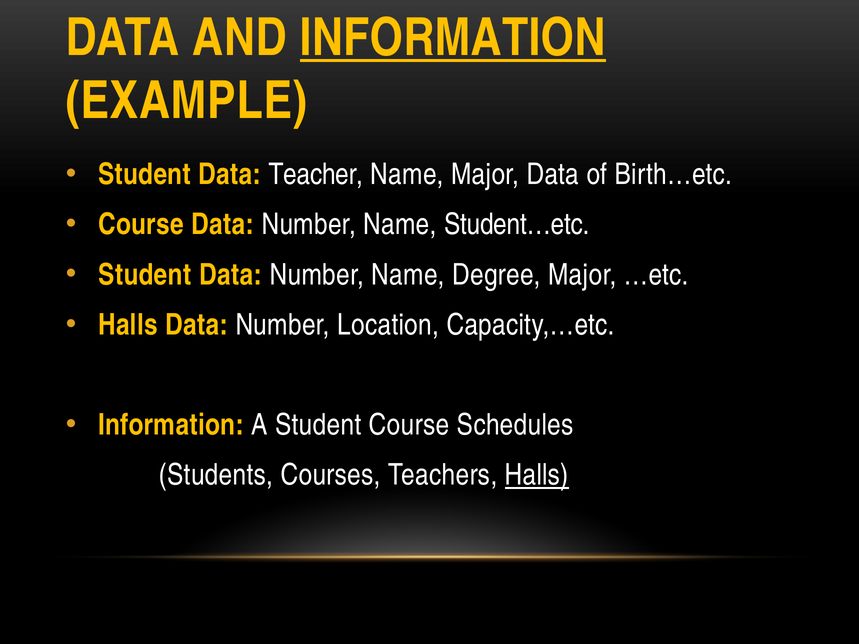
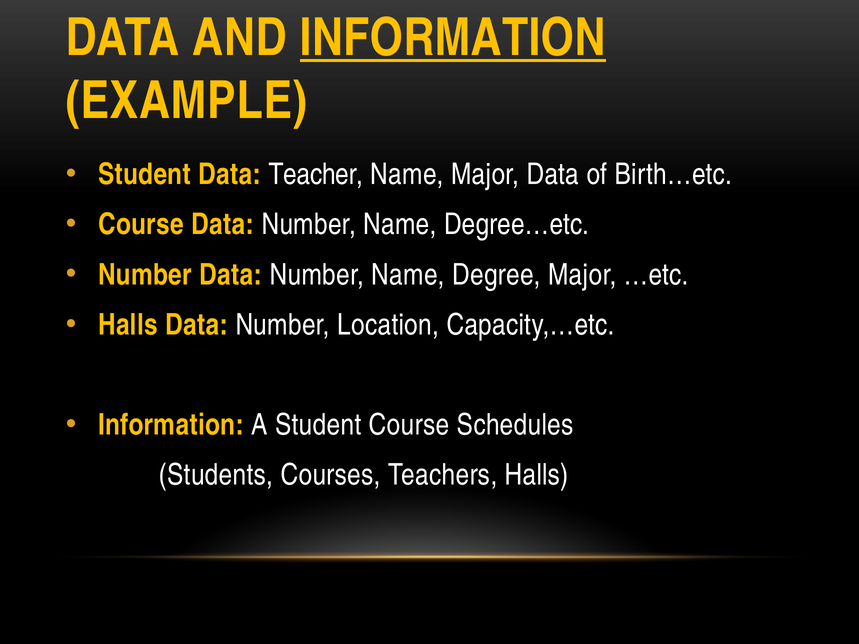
Student…etc: Student…etc -> Degree…etc
Student at (145, 275): Student -> Number
Halls at (537, 475) underline: present -> none
